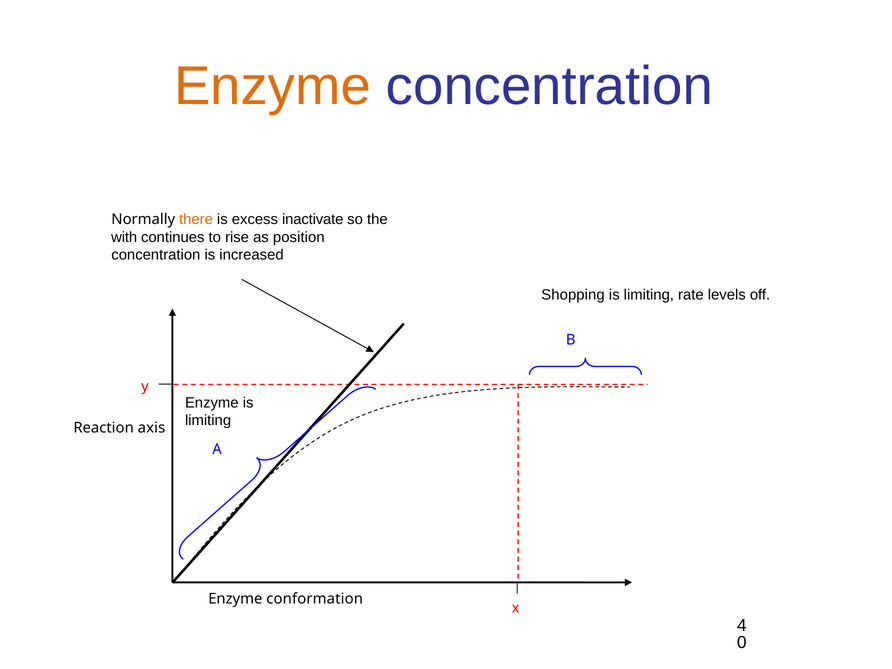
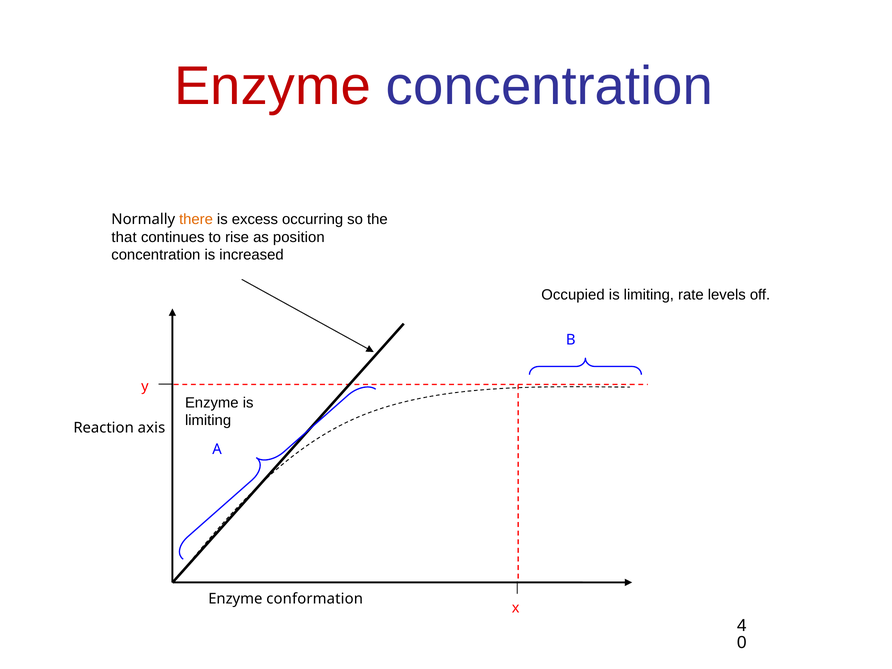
Enzyme at (272, 86) colour: orange -> red
inactivate: inactivate -> occurring
with: with -> that
Shopping: Shopping -> Occupied
